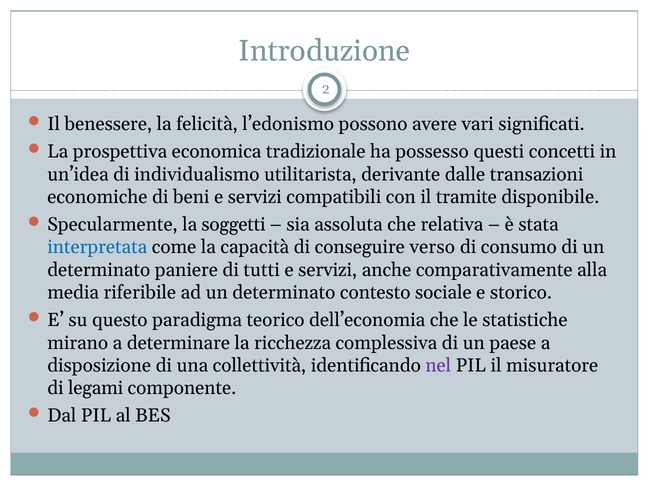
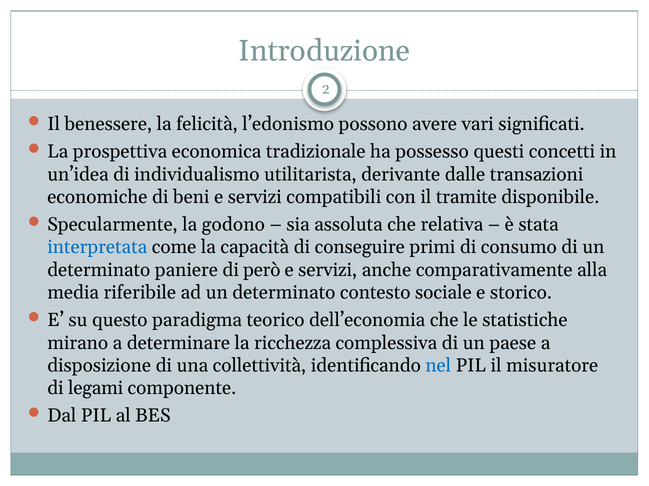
soggetti: soggetti -> godono
verso: verso -> primi
tutti: tutti -> però
nel colour: purple -> blue
